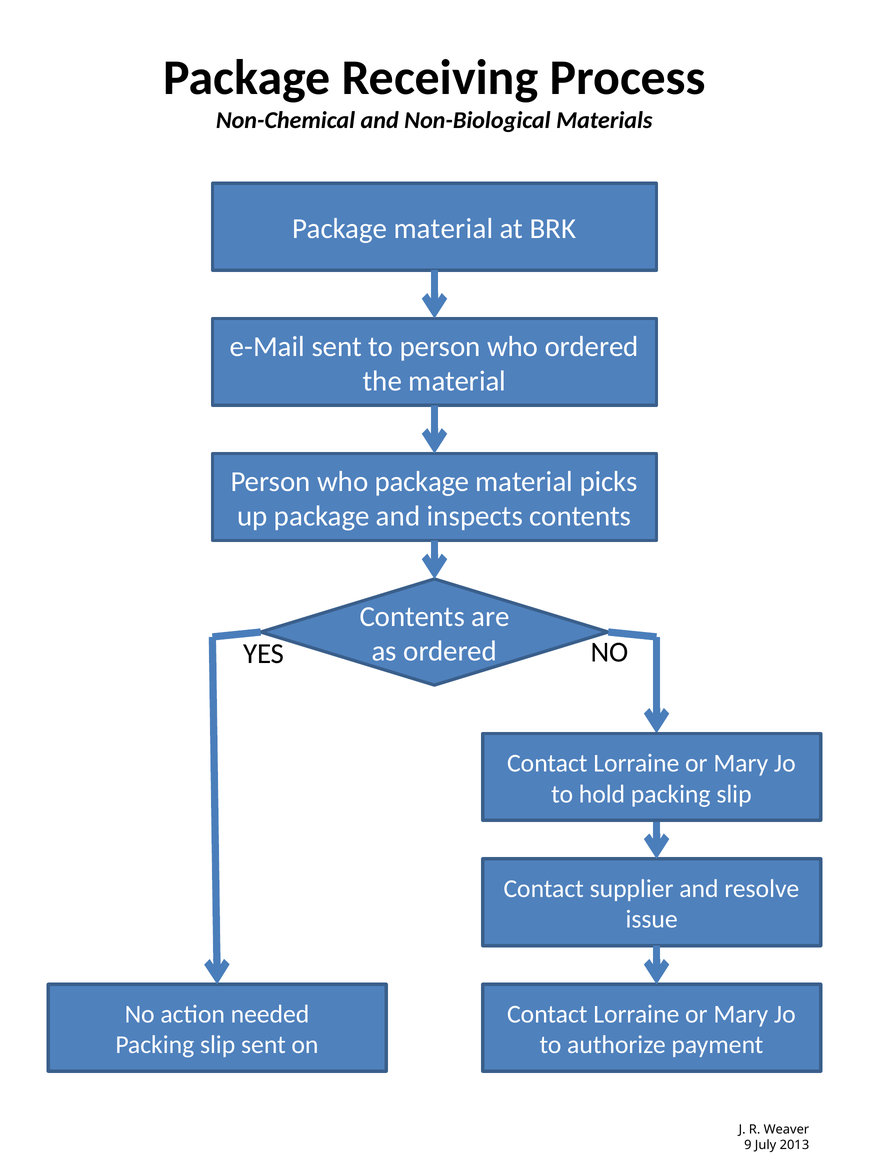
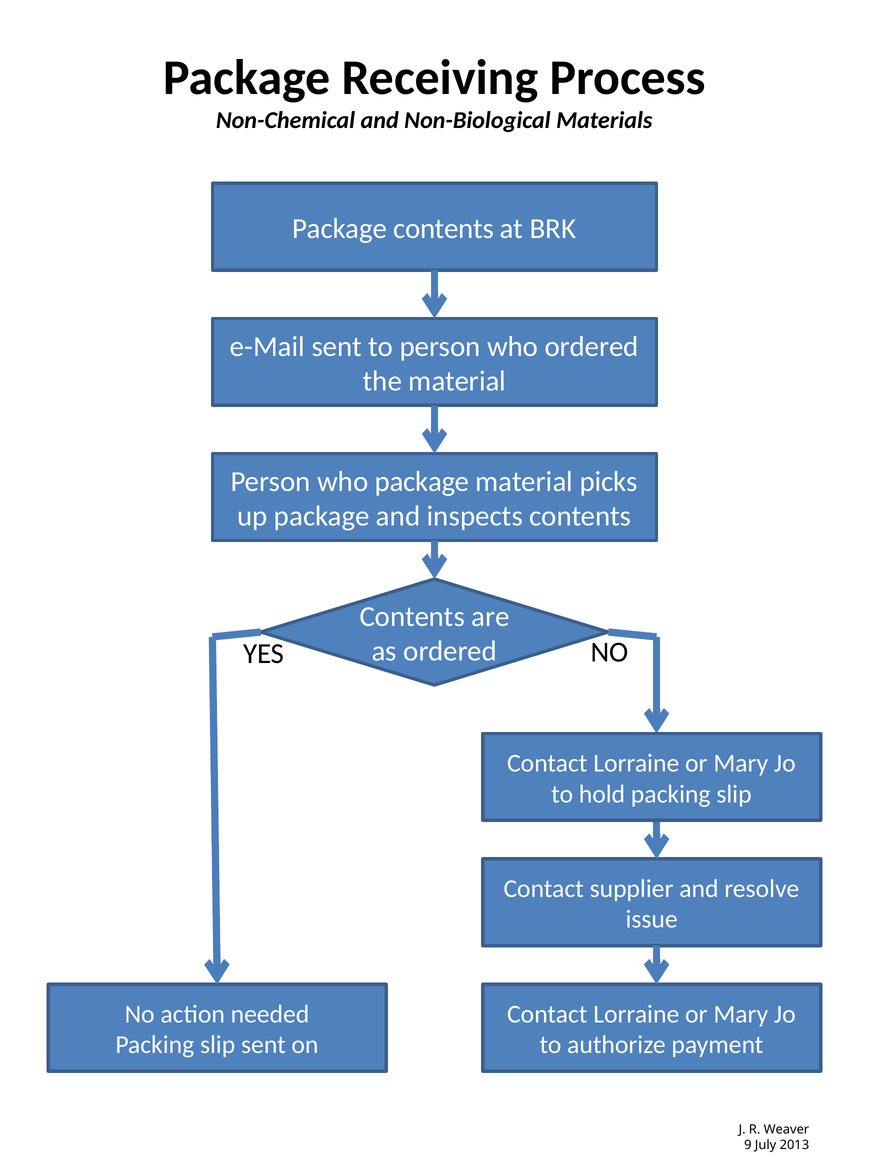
material at (443, 229): material -> contents
